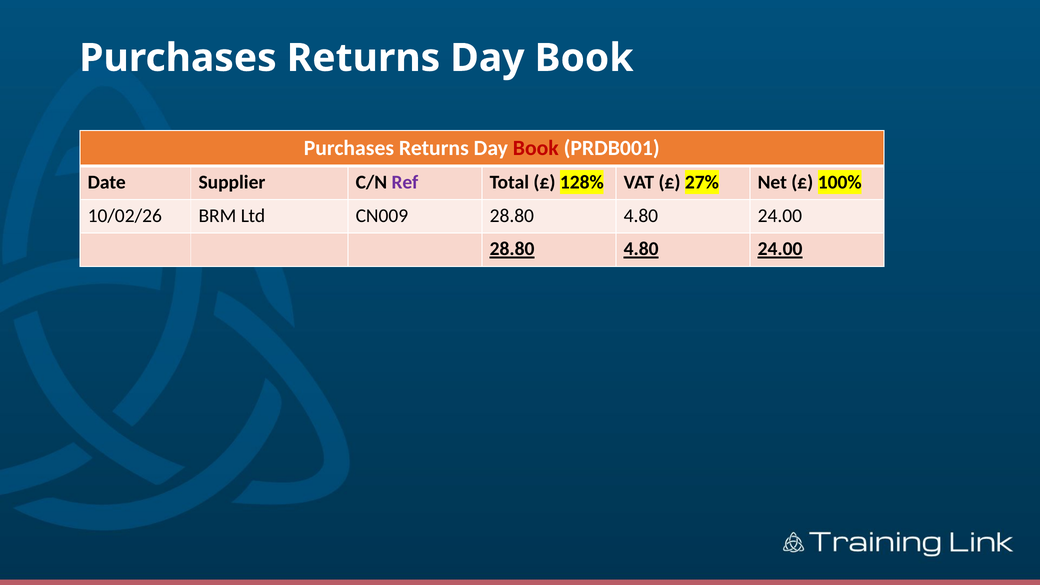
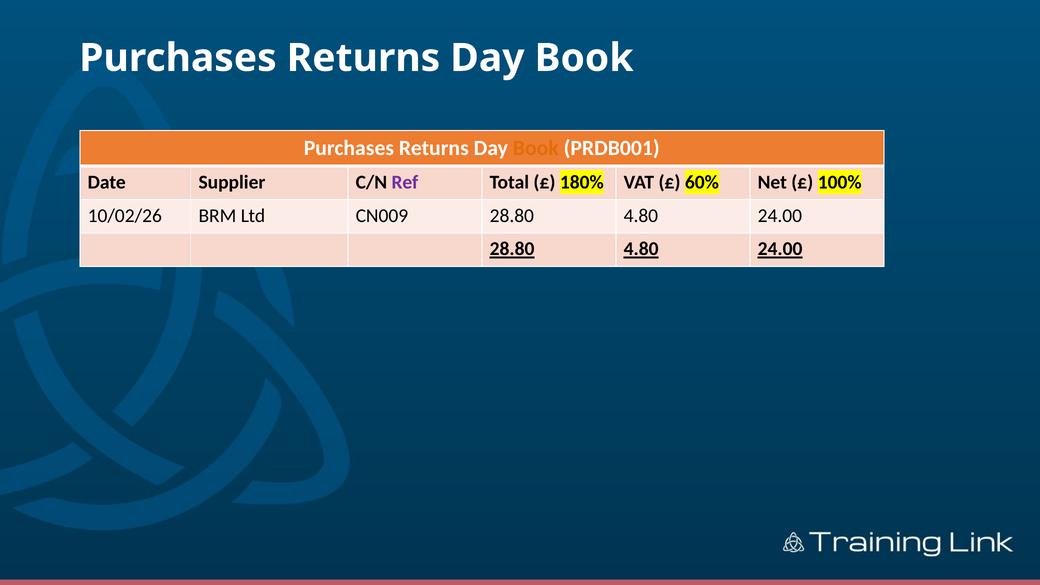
Book at (536, 148) colour: red -> orange
128%: 128% -> 180%
27%: 27% -> 60%
